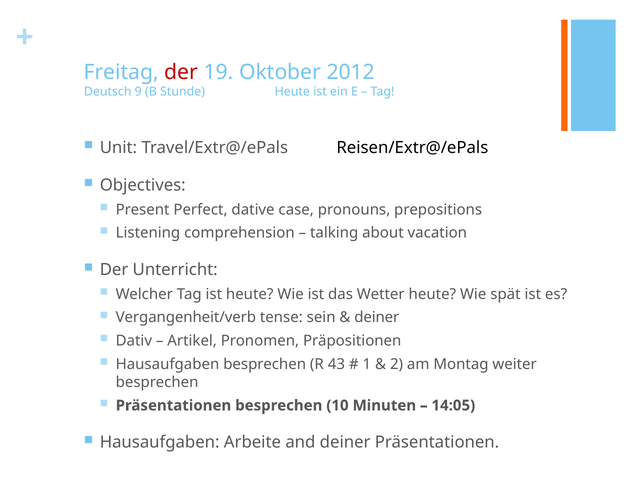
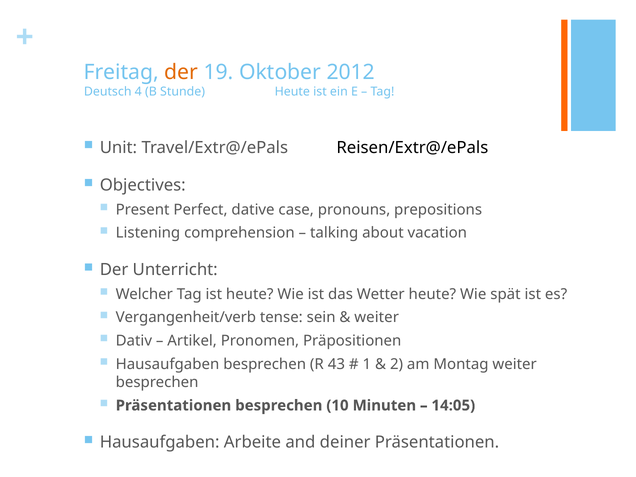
der at (181, 72) colour: red -> orange
9: 9 -> 4
deiner at (377, 317): deiner -> weiter
